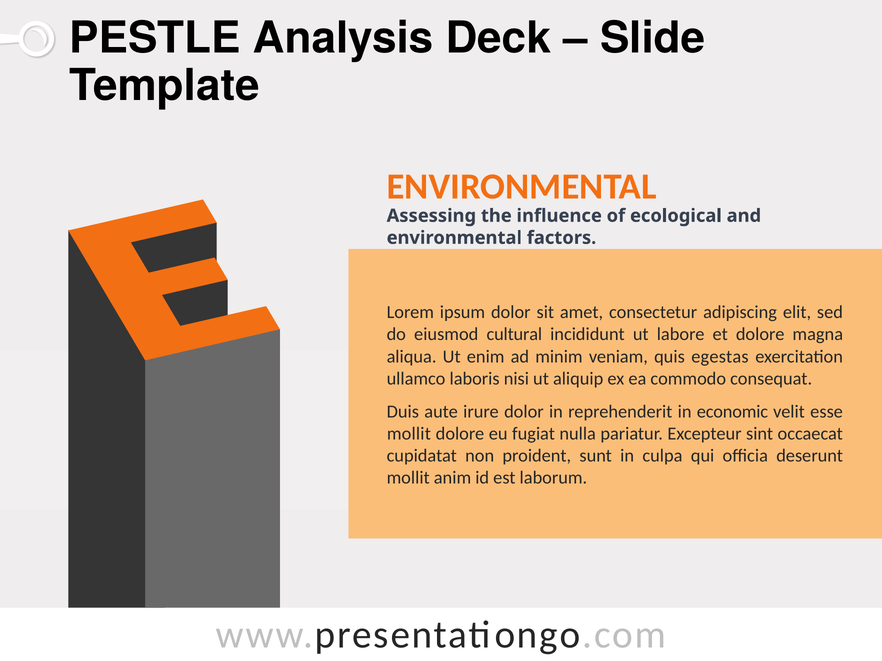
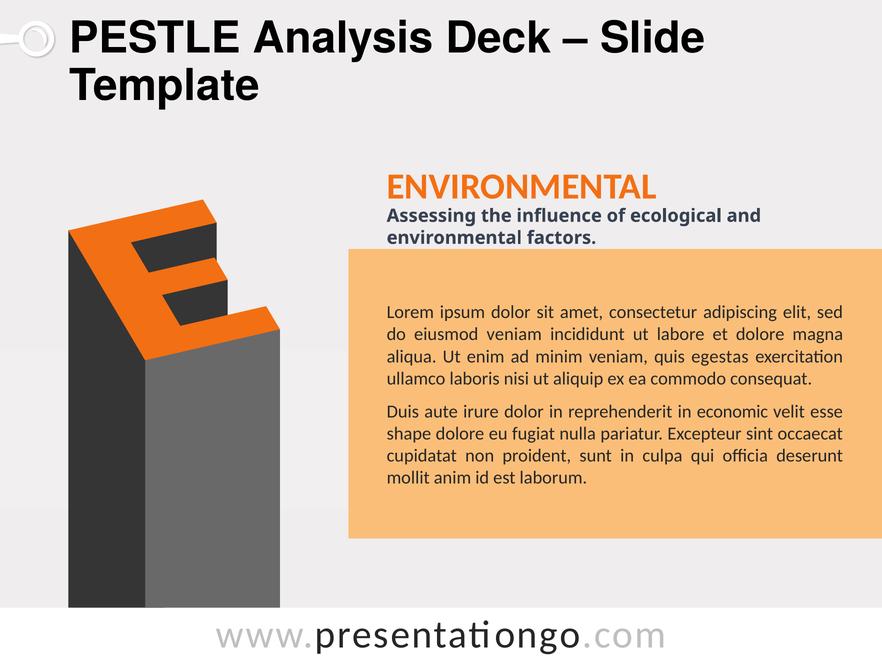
eiusmod cultural: cultural -> veniam
mollit at (409, 434): mollit -> shape
